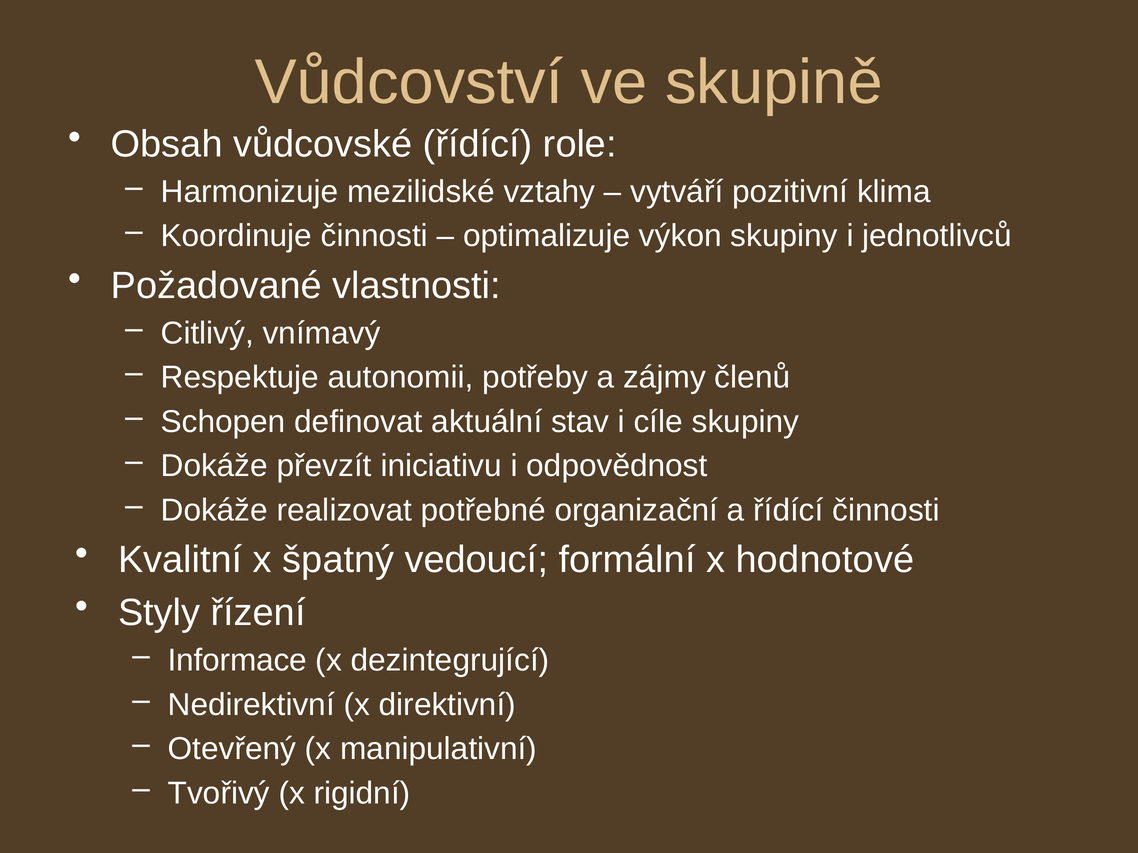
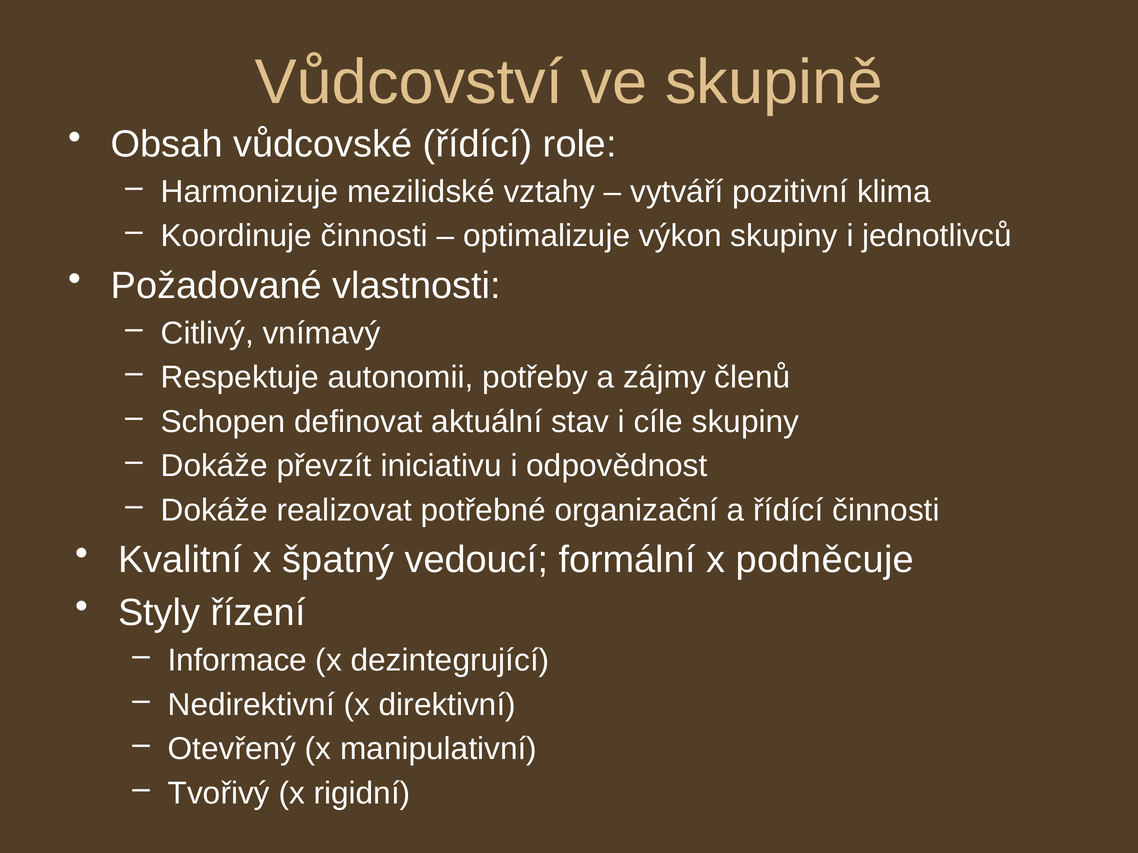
hodnotové: hodnotové -> podněcuje
